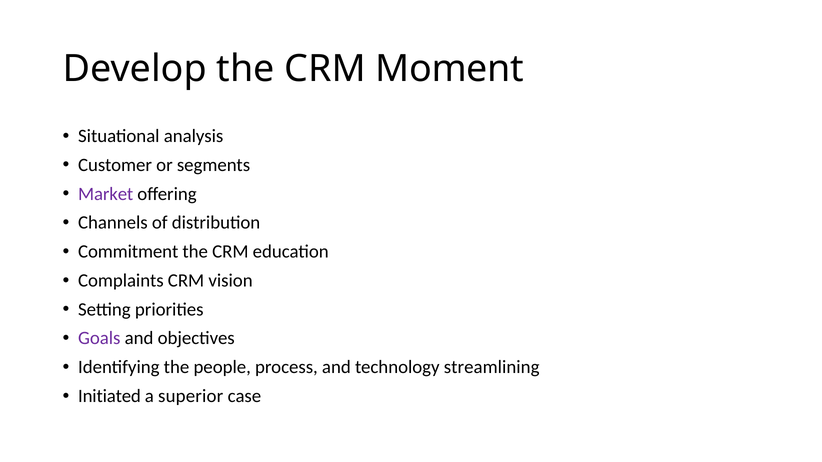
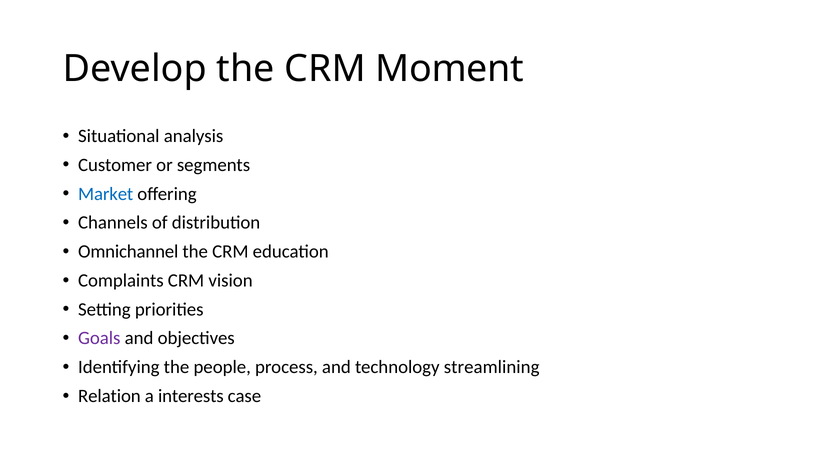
Market colour: purple -> blue
Commitment: Commitment -> Omnichannel
Initiated: Initiated -> Relation
superior: superior -> interests
